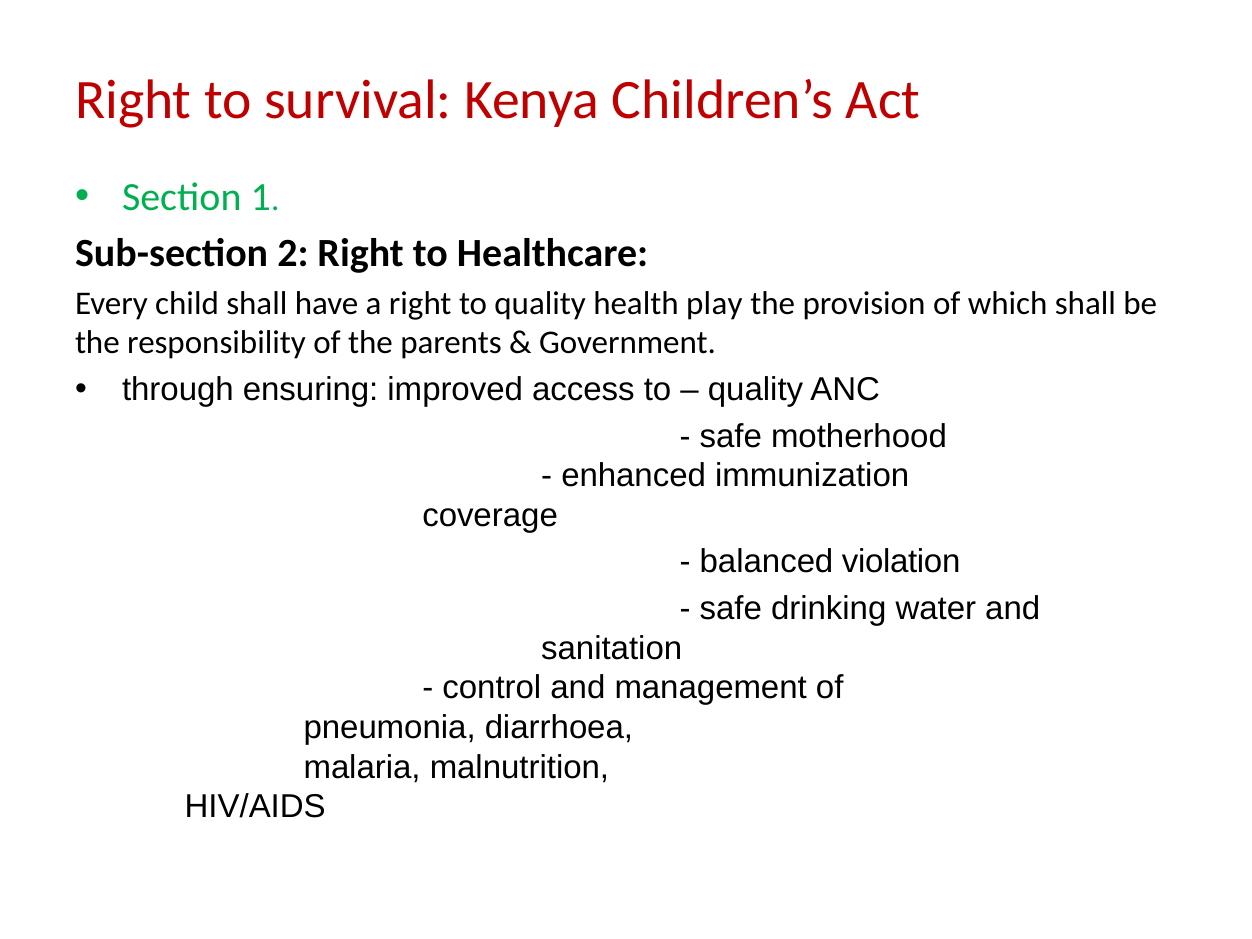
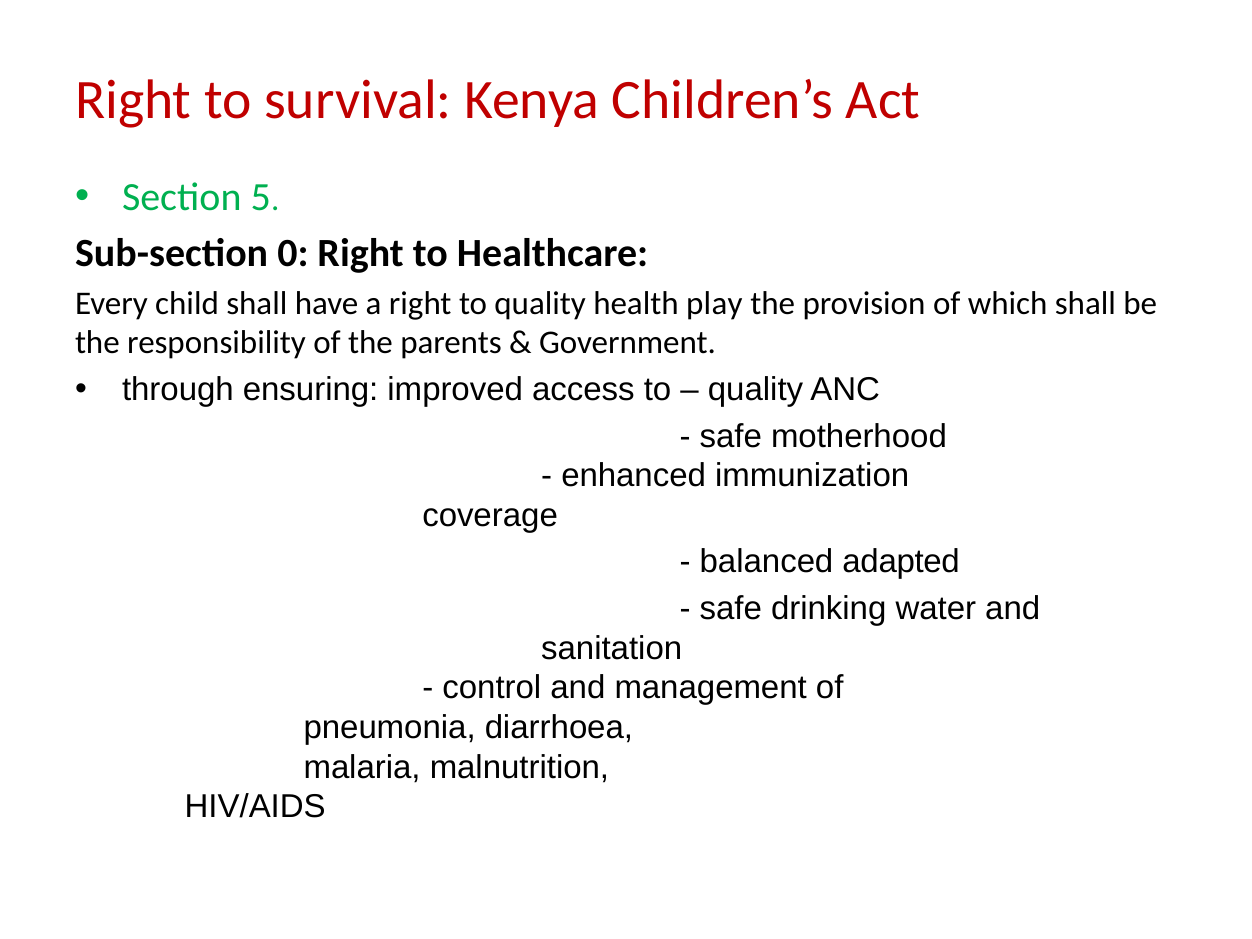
1: 1 -> 5
2: 2 -> 0
violation: violation -> adapted
